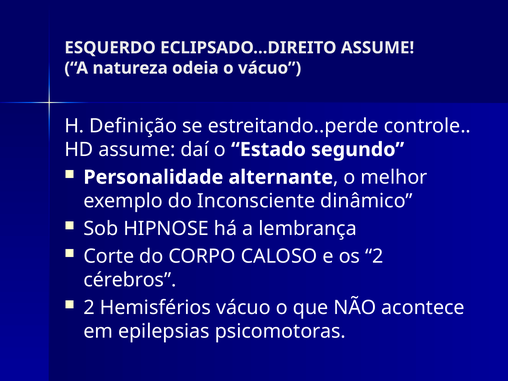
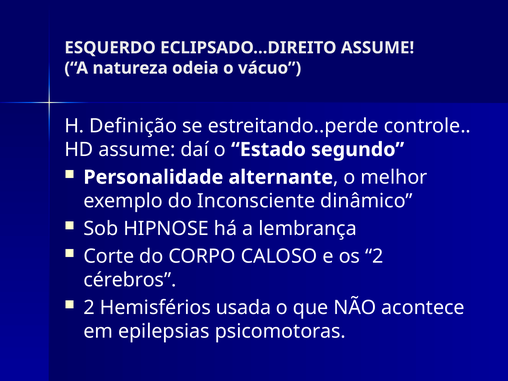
Hemisférios vácuo: vácuo -> usada
